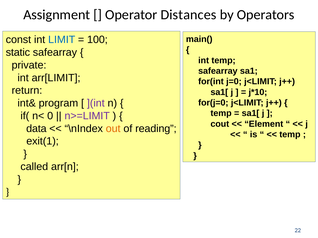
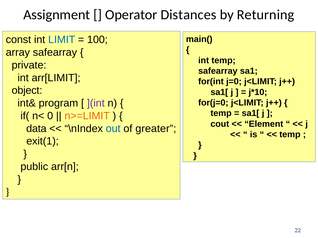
Operators: Operators -> Returning
static: static -> array
return: return -> object
n>=LIMIT colour: purple -> orange
out colour: orange -> blue
reading: reading -> greater
called: called -> public
